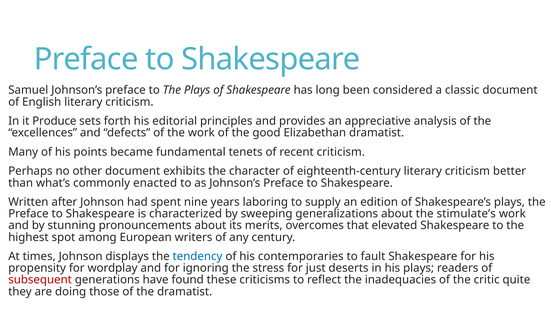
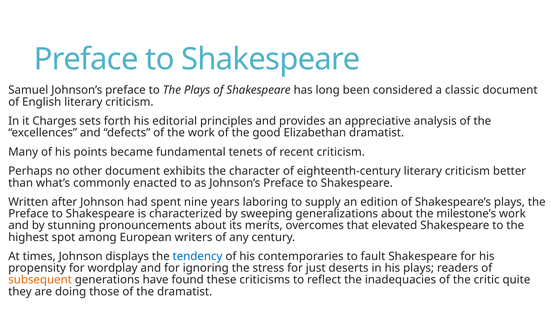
Produce: Produce -> Charges
stimulate’s: stimulate’s -> milestone’s
subsequent colour: red -> orange
